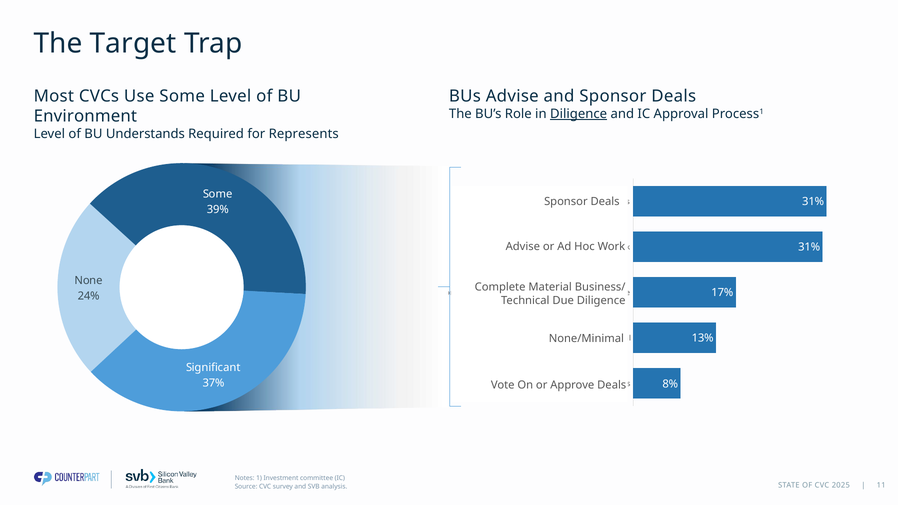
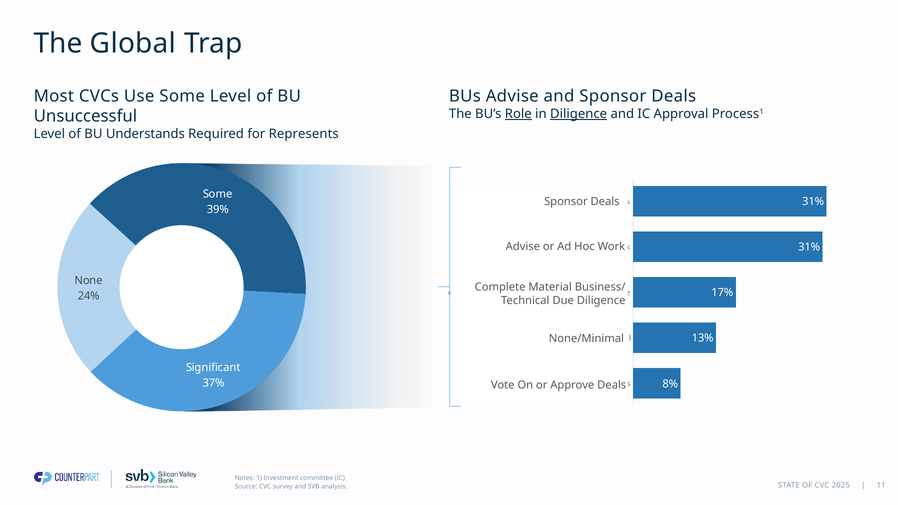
Target: Target -> Global
Role underline: none -> present
Environment: Environment -> Unsuccessful
